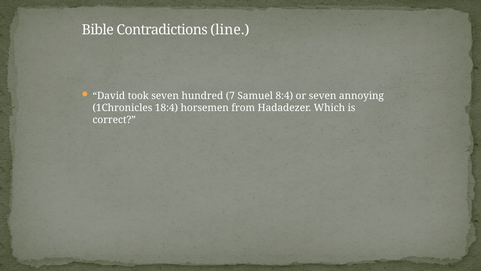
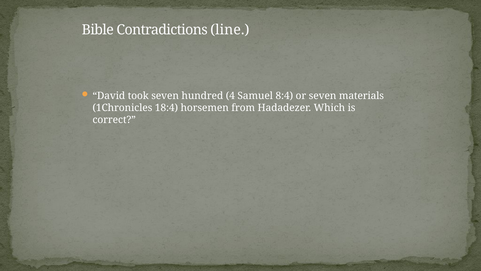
7: 7 -> 4
annoying: annoying -> materials
